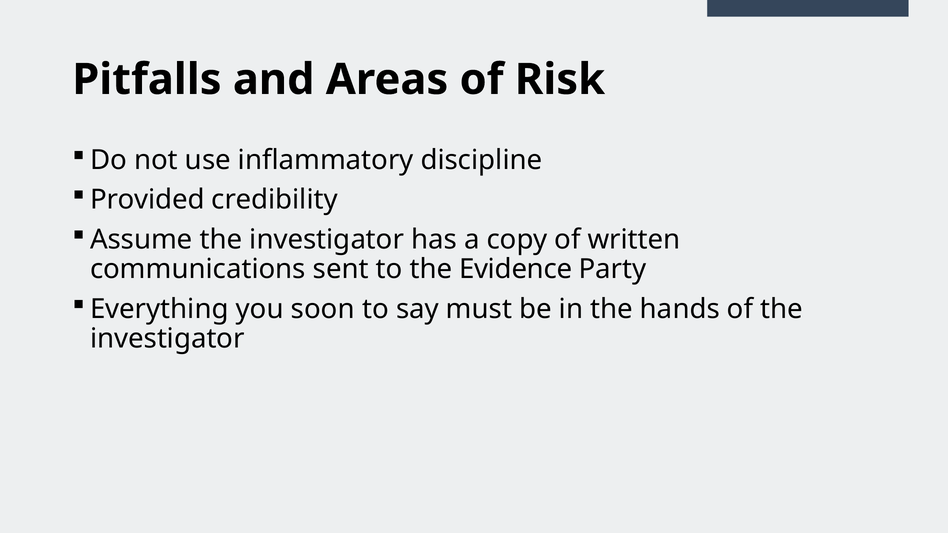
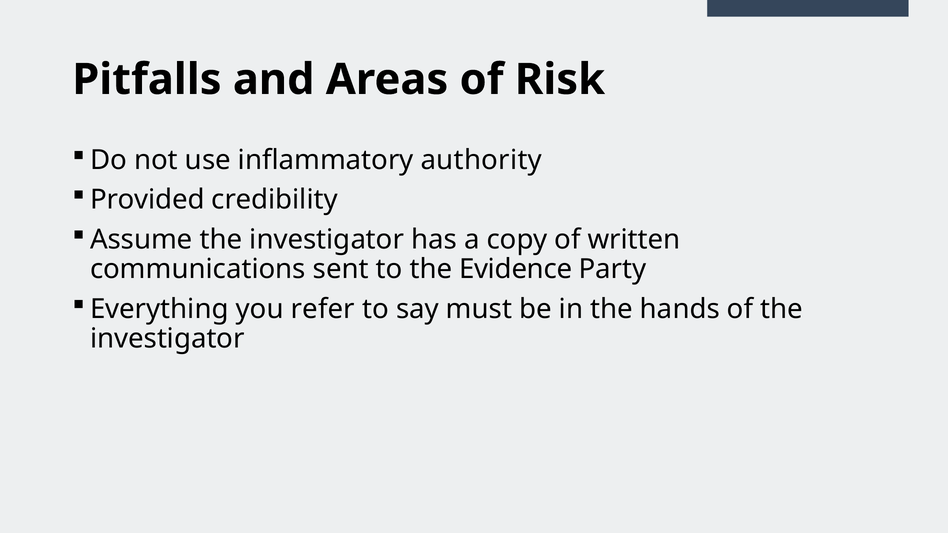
discipline: discipline -> authority
soon: soon -> refer
